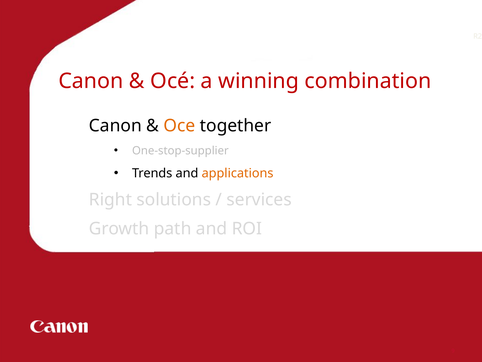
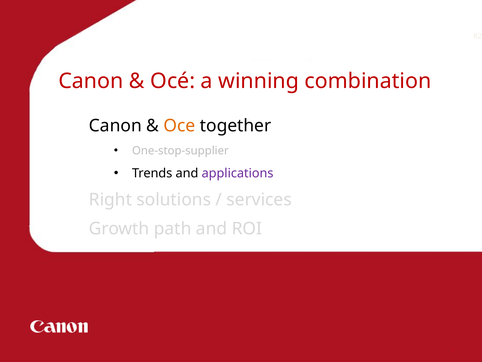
applications colour: orange -> purple
